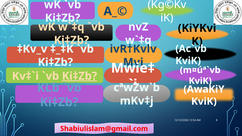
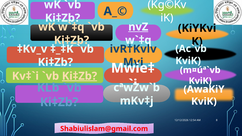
nvZ underline: none -> present
